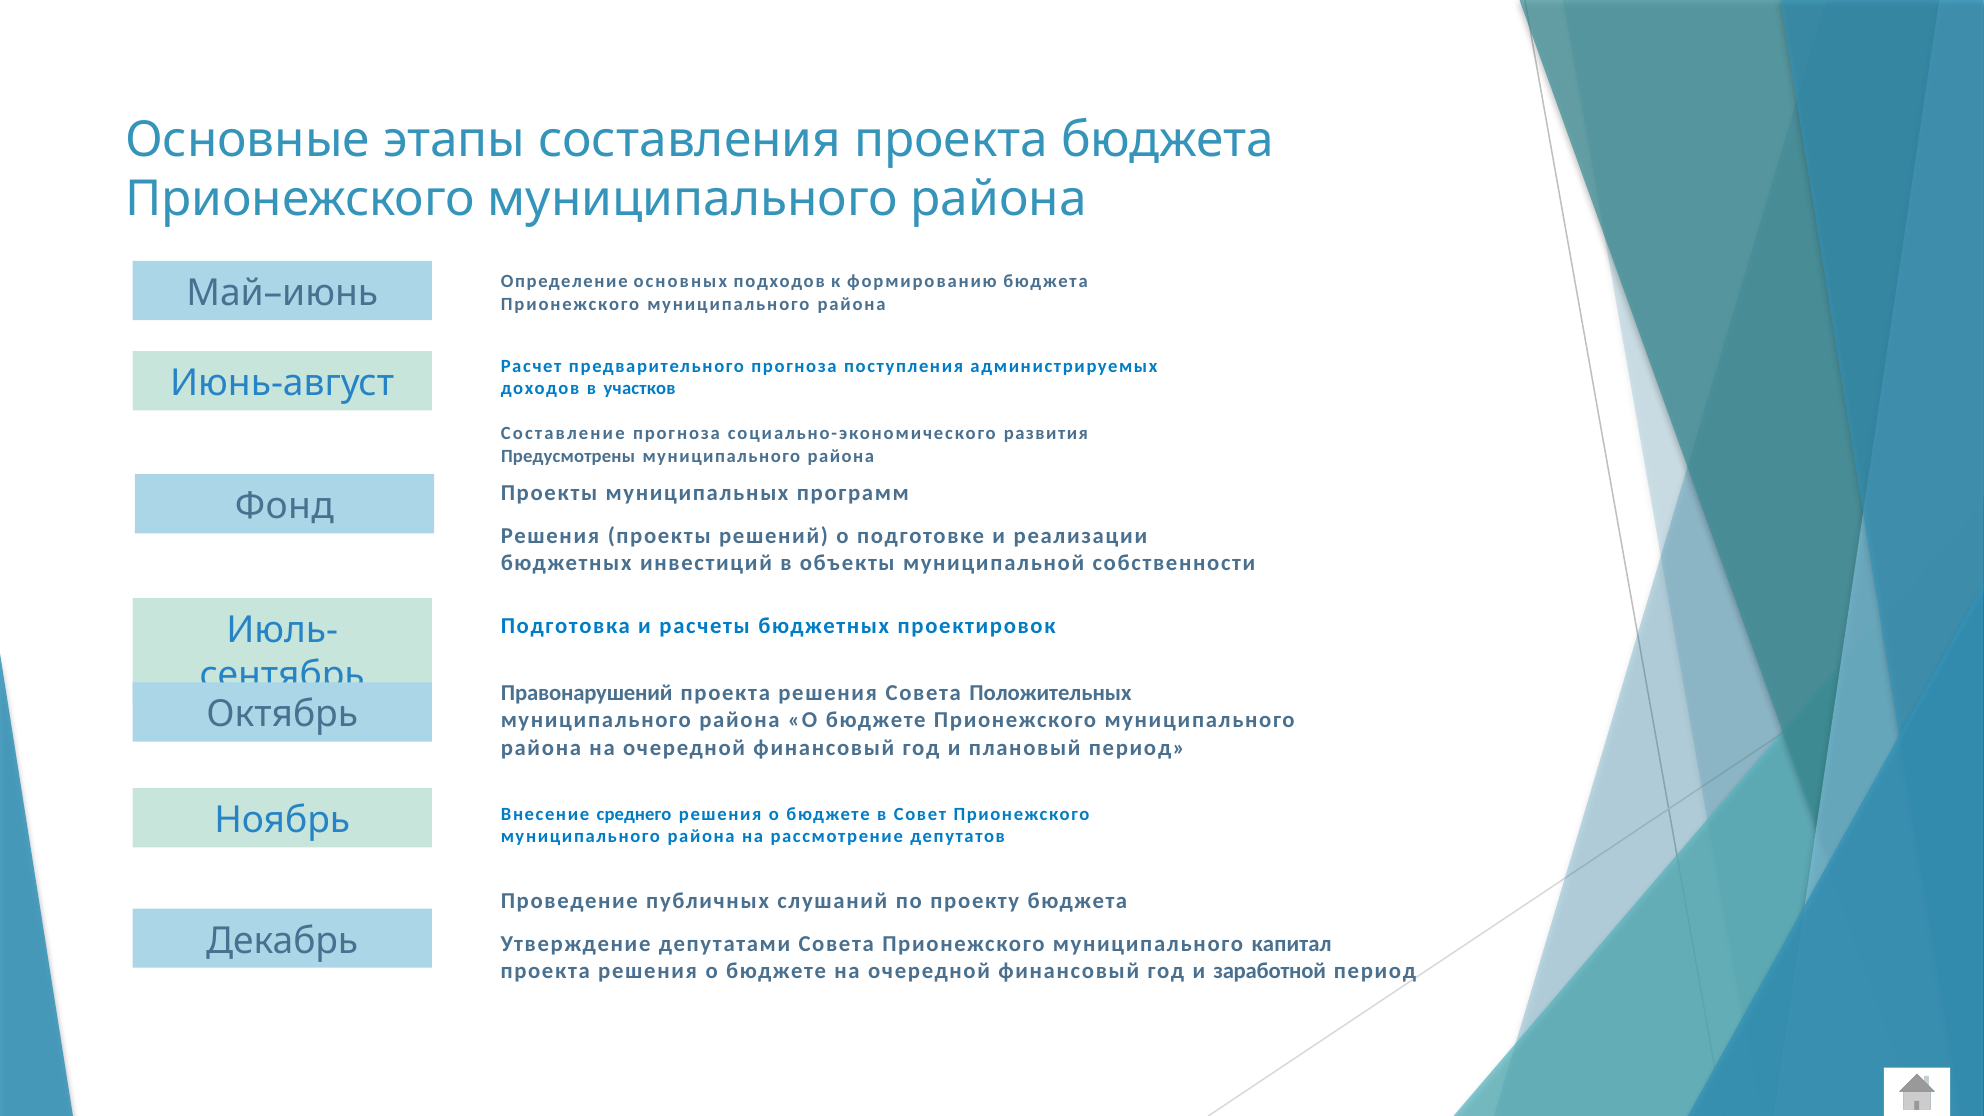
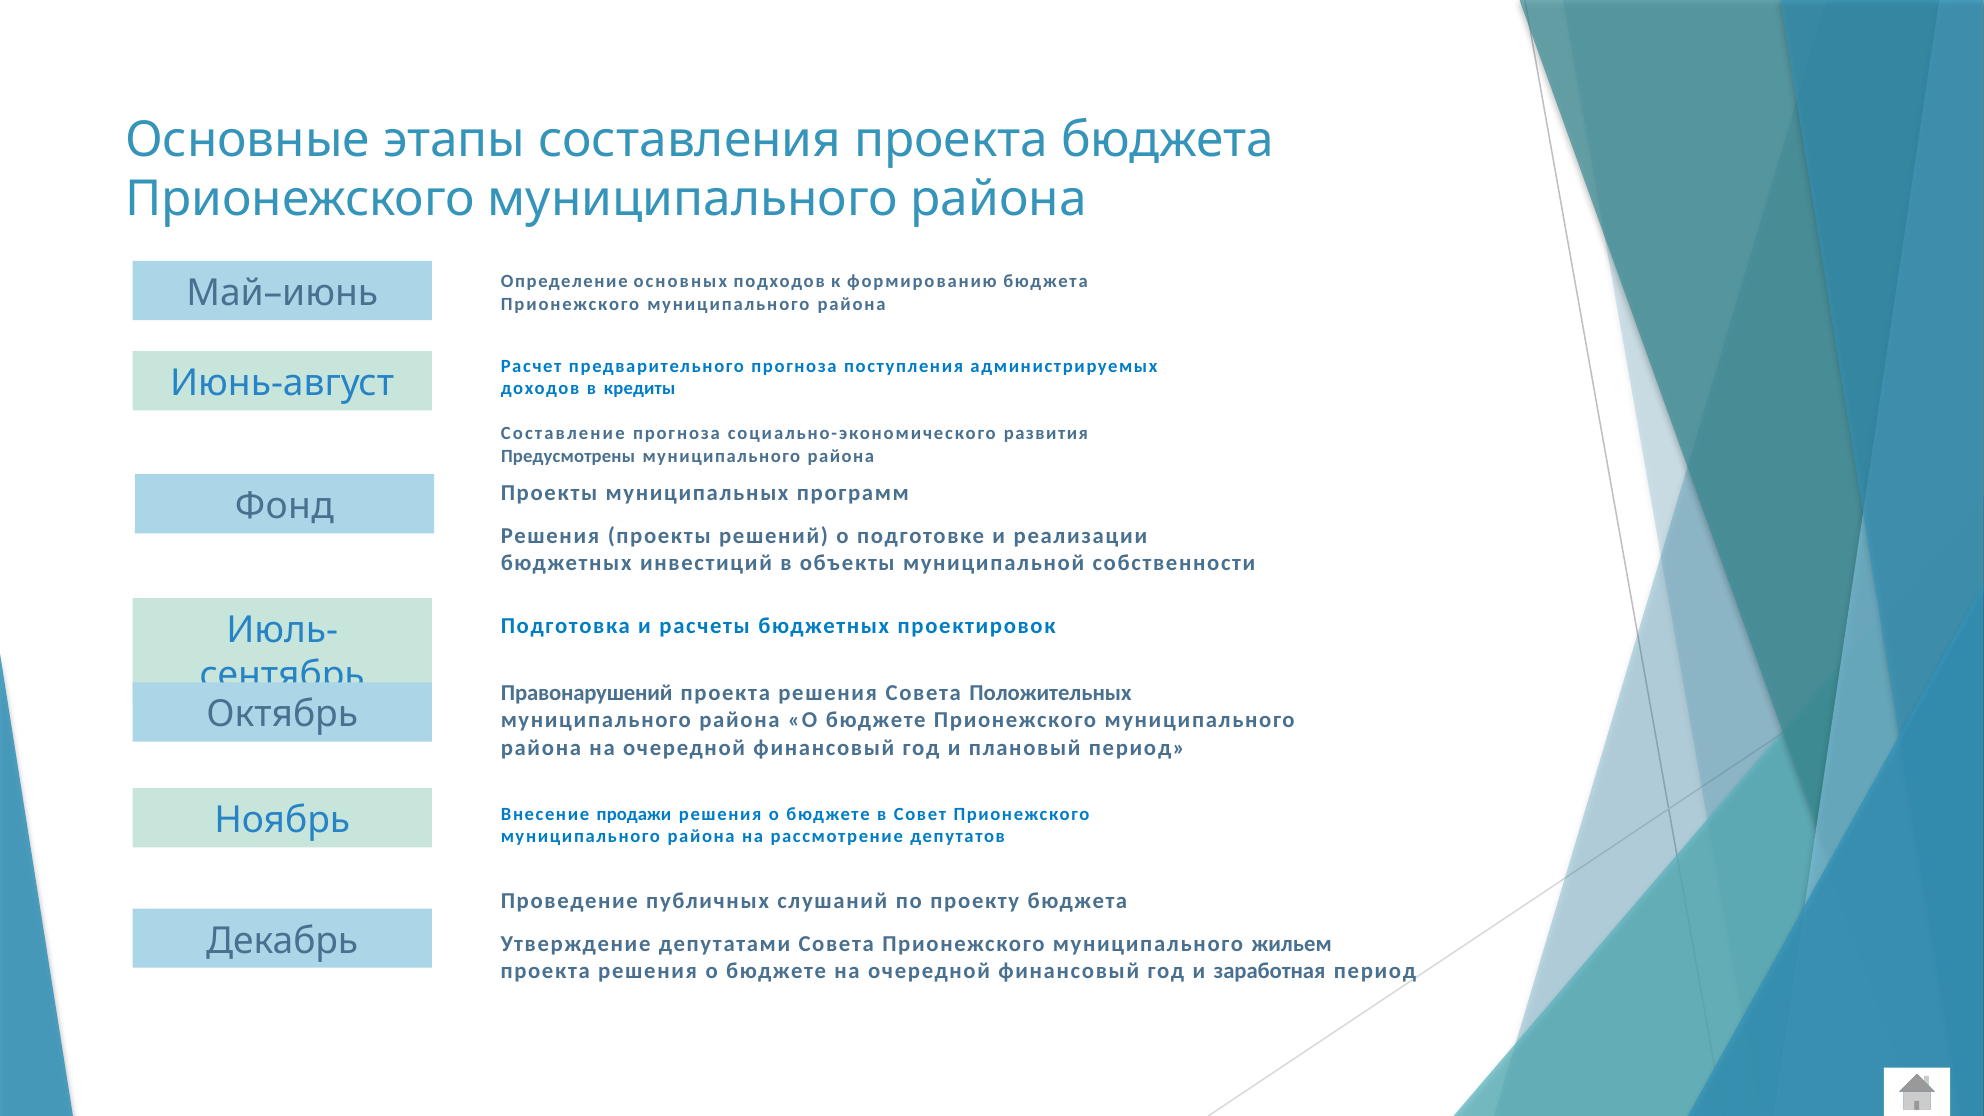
участков: участков -> кредиты
среднего: среднего -> продажи
капитал: капитал -> жильем
заработной: заработной -> заработная
